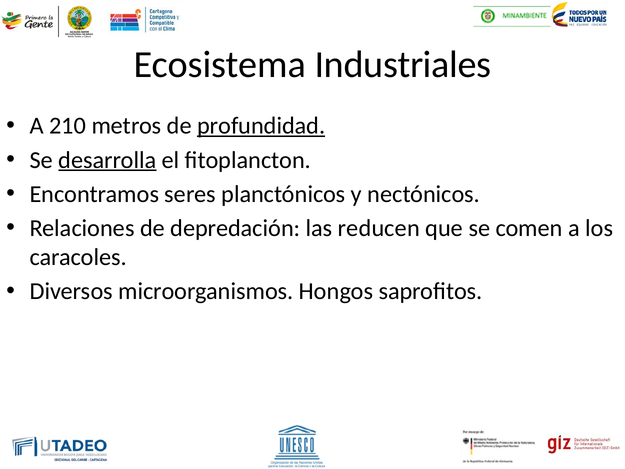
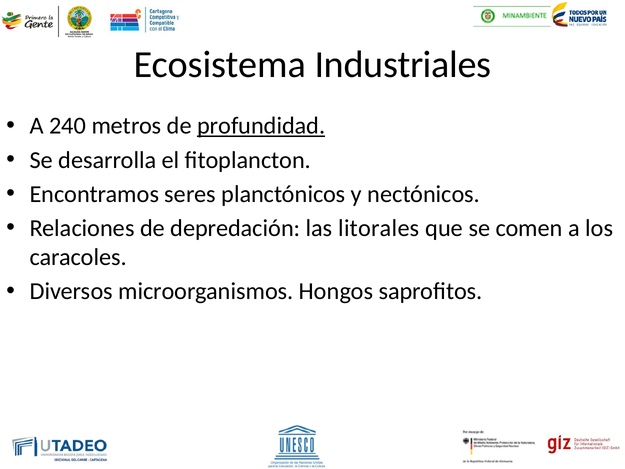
210: 210 -> 240
desarrolla underline: present -> none
reducen: reducen -> litorales
